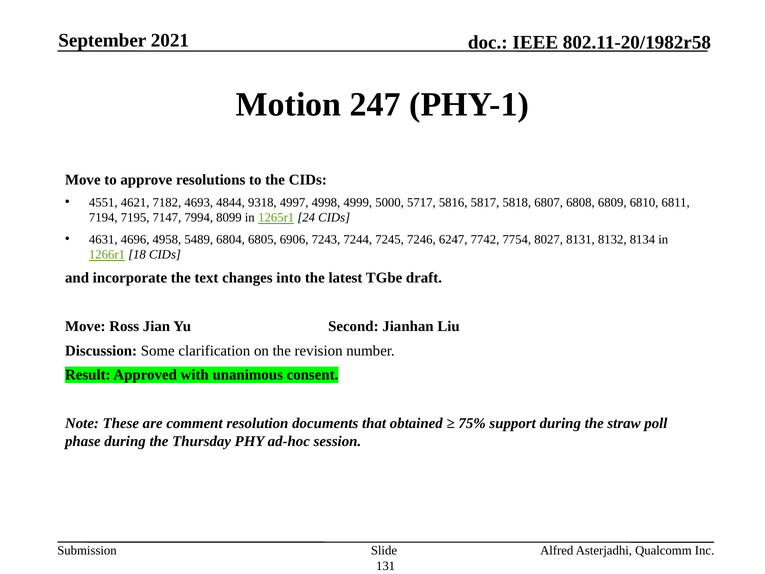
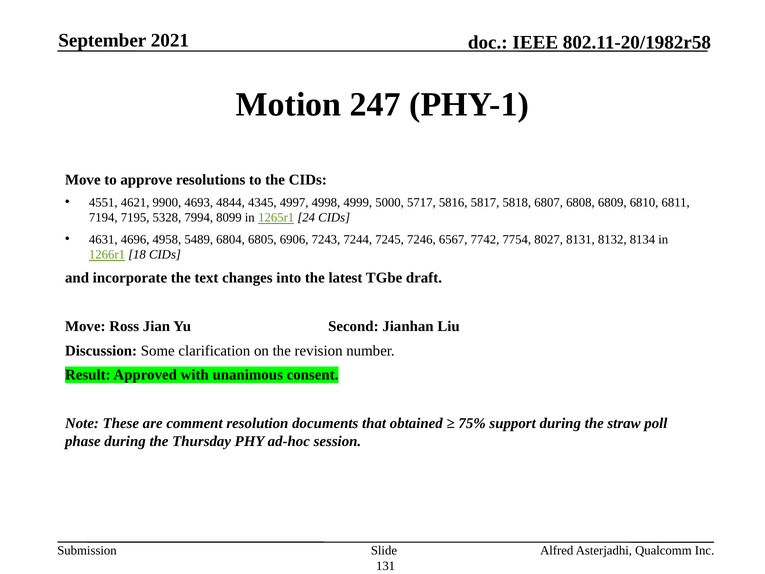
7182: 7182 -> 9900
9318: 9318 -> 4345
7147: 7147 -> 5328
6247: 6247 -> 6567
